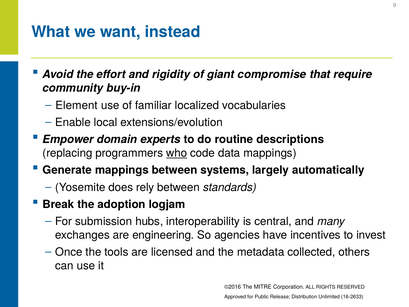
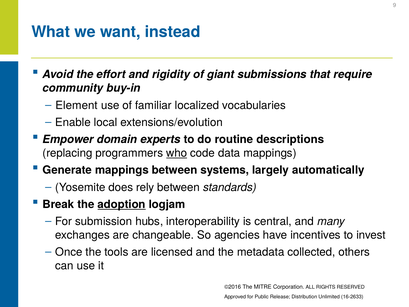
compromise: compromise -> submissions
adoption underline: none -> present
engineering: engineering -> changeable
